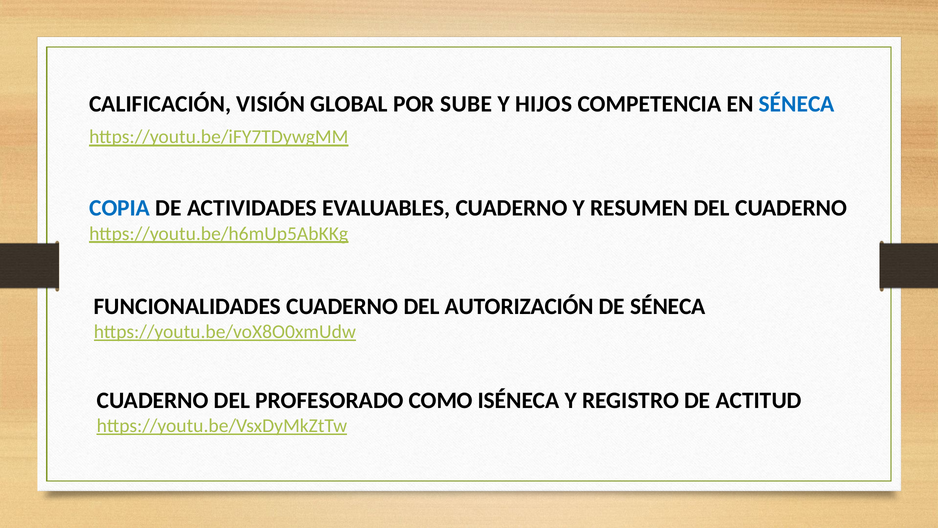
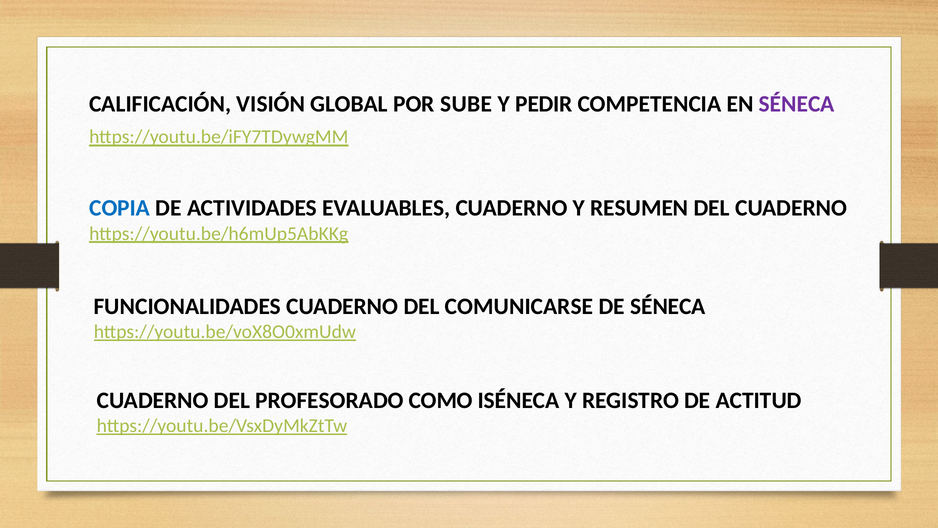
HIJOS: HIJOS -> PEDIR
SÉNECA at (797, 104) colour: blue -> purple
AUTORIZACIÓN: AUTORIZACIÓN -> COMUNICARSE
